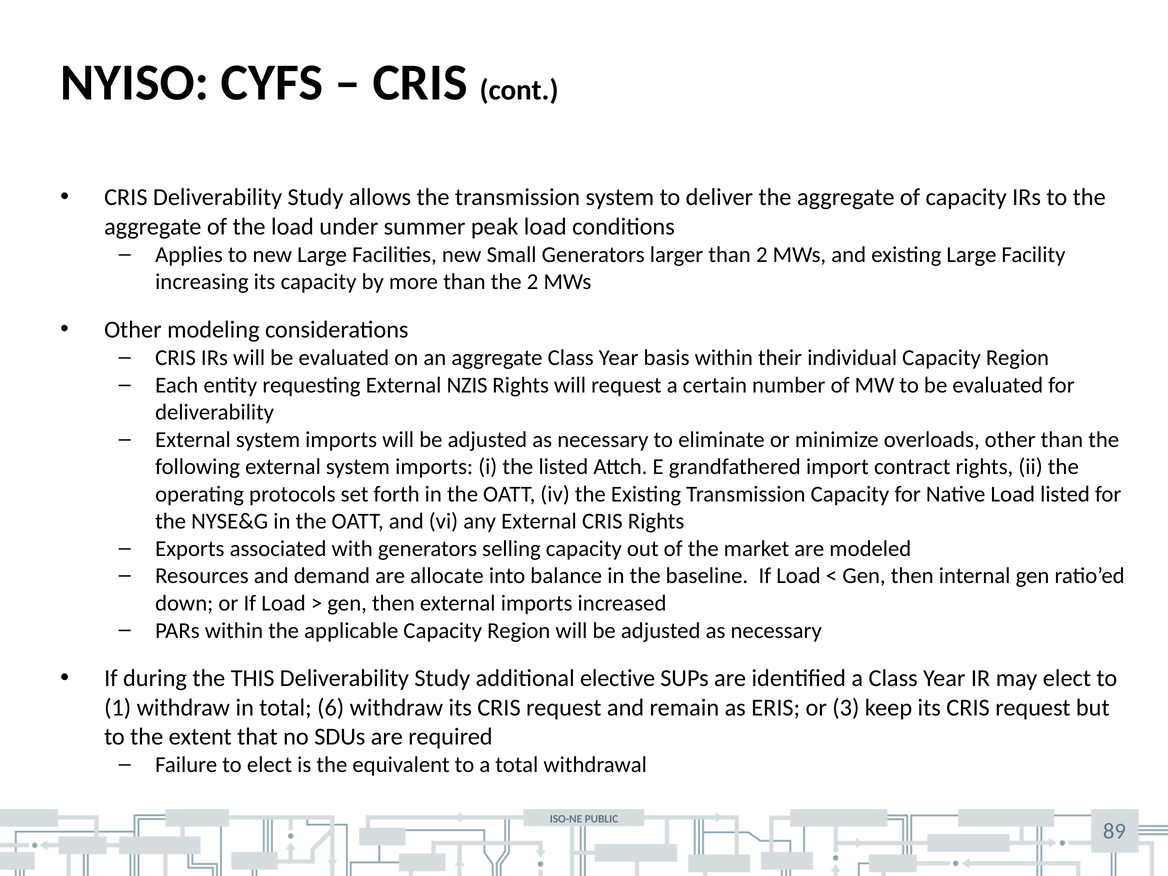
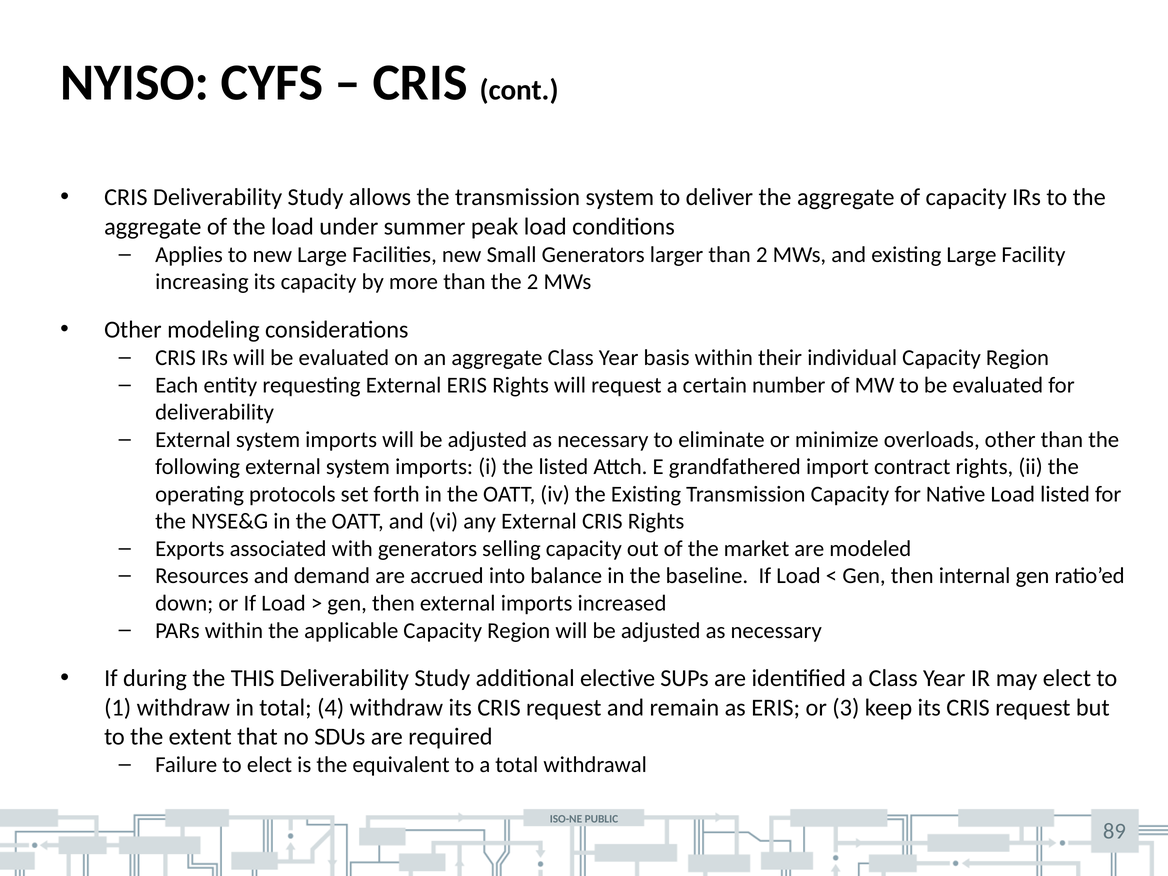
External NZIS: NZIS -> ERIS
allocate: allocate -> accrued
6: 6 -> 4
